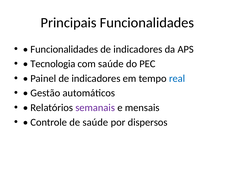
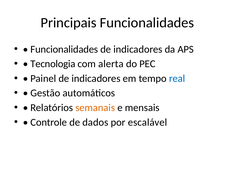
com saúde: saúde -> alerta
semanais colour: purple -> orange
de saúde: saúde -> dados
dispersos: dispersos -> escalável
